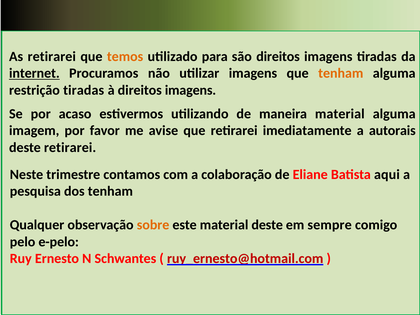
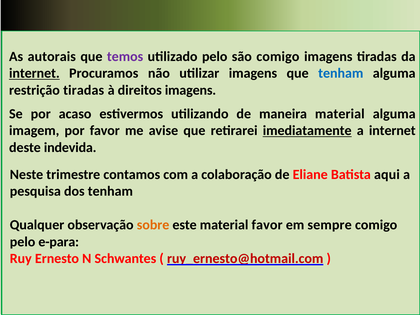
As retirarei: retirarei -> autorais
temos colour: orange -> purple
utilizado para: para -> pelo
são direitos: direitos -> comigo
tenham at (341, 73) colour: orange -> blue
imediatamente underline: none -> present
a autorais: autorais -> internet
deste retirarei: retirarei -> indevida
material deste: deste -> favor
e-pelo: e-pelo -> e-para
